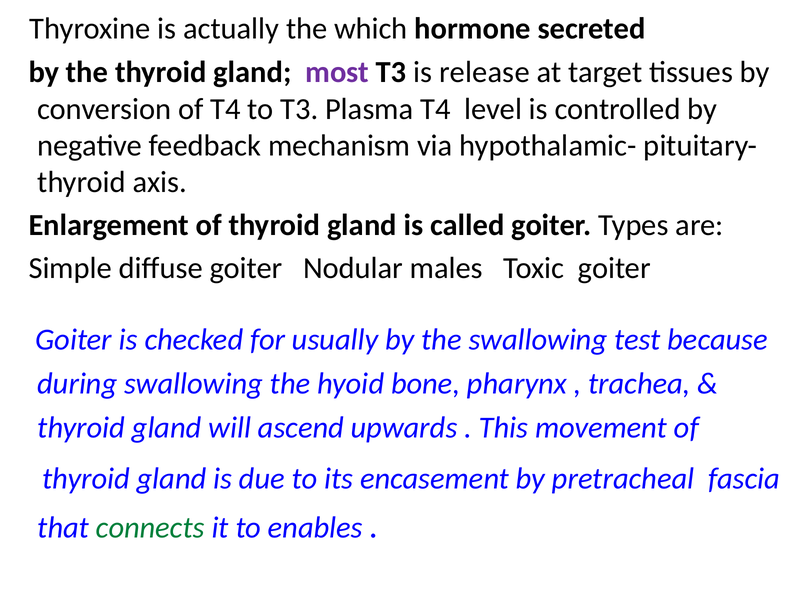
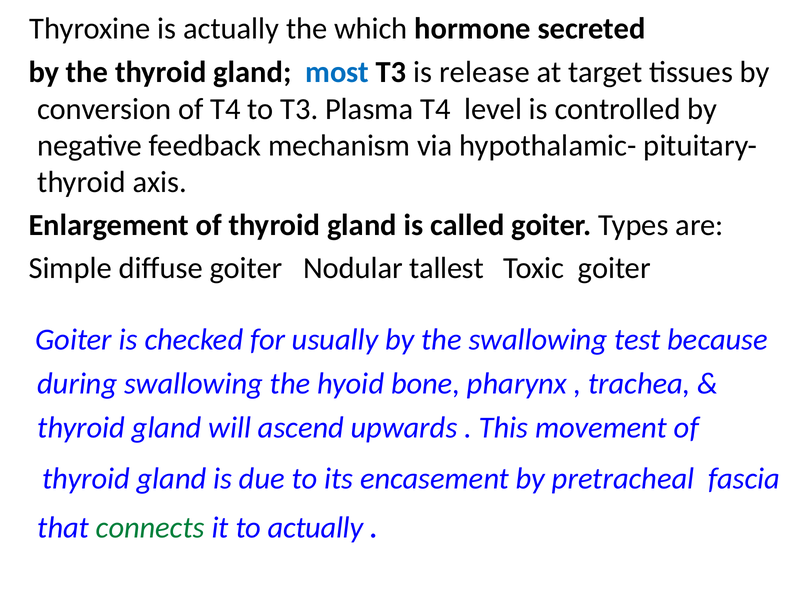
most colour: purple -> blue
males: males -> tallest
to enables: enables -> actually
